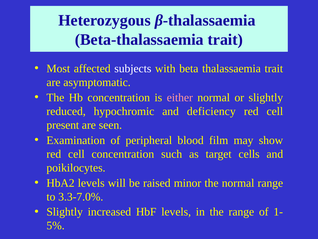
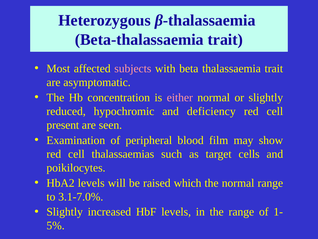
subjects colour: white -> pink
cell concentration: concentration -> thalassaemias
minor: minor -> which
3.3-7.0%: 3.3-7.0% -> 3.1-7.0%
